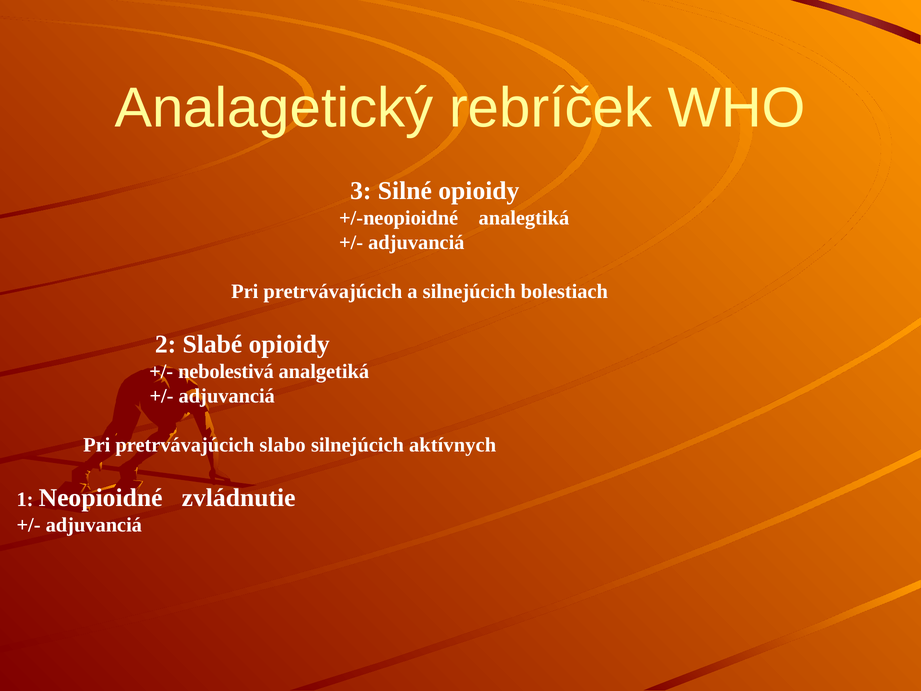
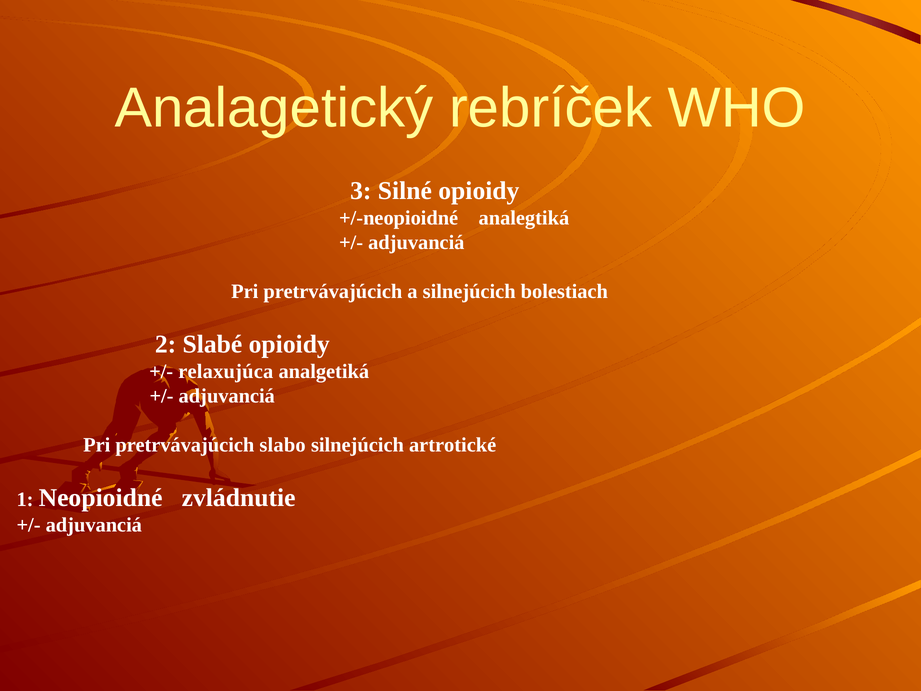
nebolestivá: nebolestivá -> relaxujúca
aktívnych: aktívnych -> artrotické
